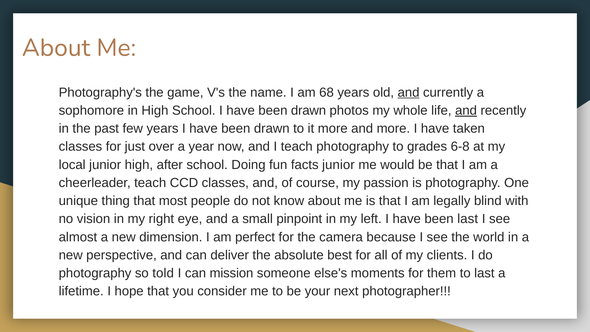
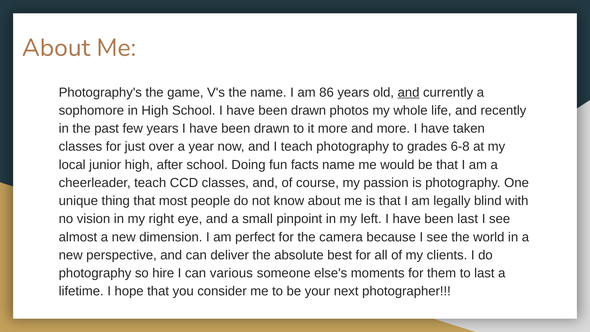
68: 68 -> 86
and at (466, 110) underline: present -> none
facts junior: junior -> name
told: told -> hire
mission: mission -> various
